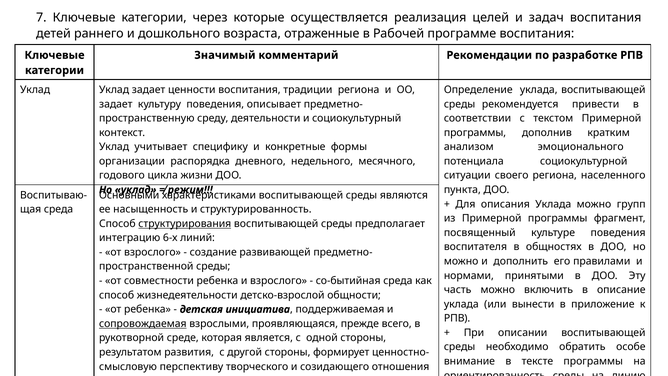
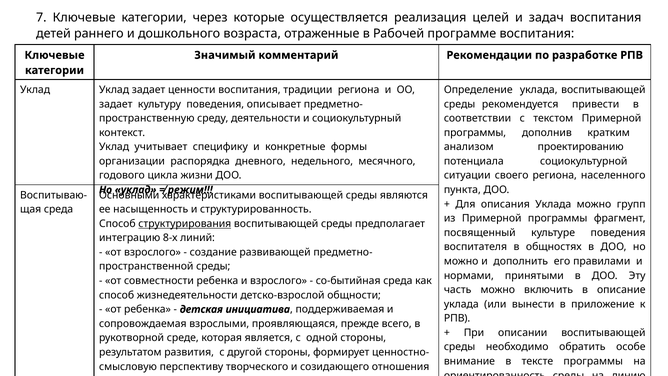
эмоционального: эмоционального -> проектированию
6-х: 6-х -> 8-х
сопровождаемая underline: present -> none
